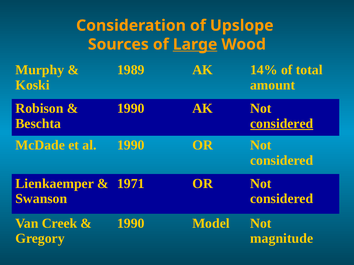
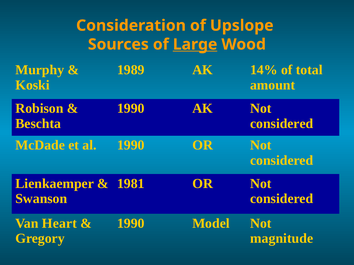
considered at (282, 124) underline: present -> none
1971: 1971 -> 1981
Creek: Creek -> Heart
